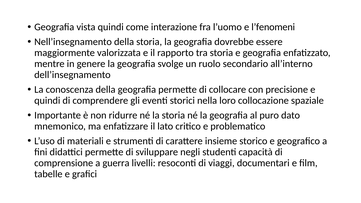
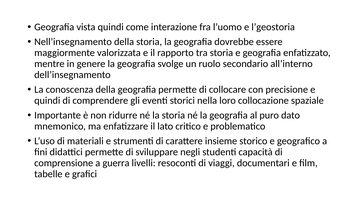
l’fenomeni: l’fenomeni -> l’geostoria
